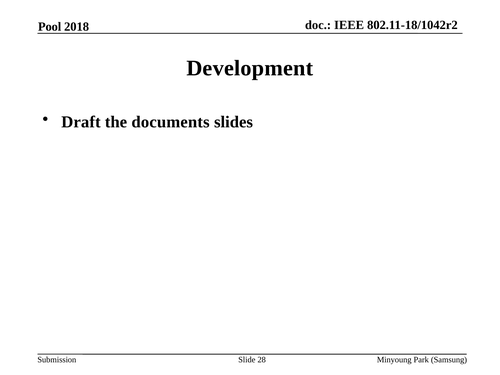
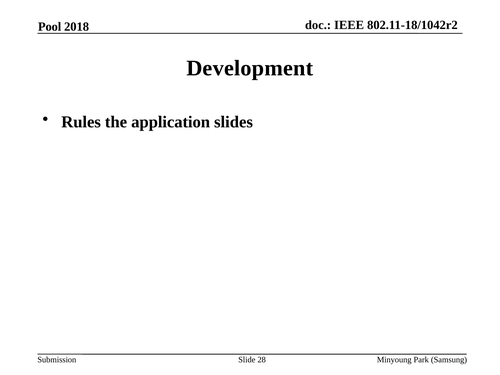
Draft: Draft -> Rules
documents: documents -> application
